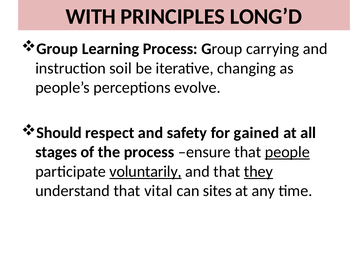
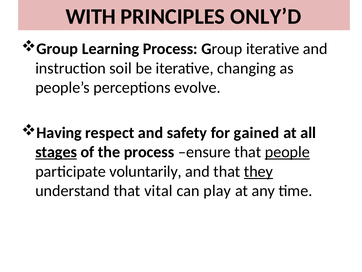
LONG’D: LONG’D -> ONLY’D
Group carrying: carrying -> iterative
Should: Should -> Having
stages underline: none -> present
voluntarily underline: present -> none
sites: sites -> play
